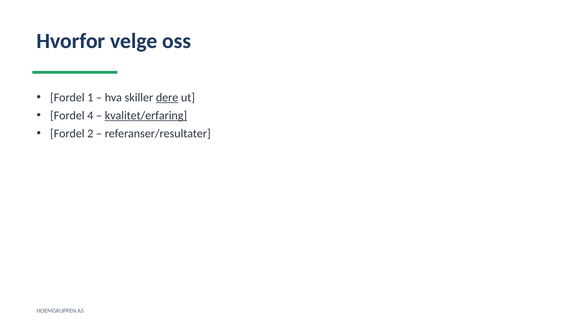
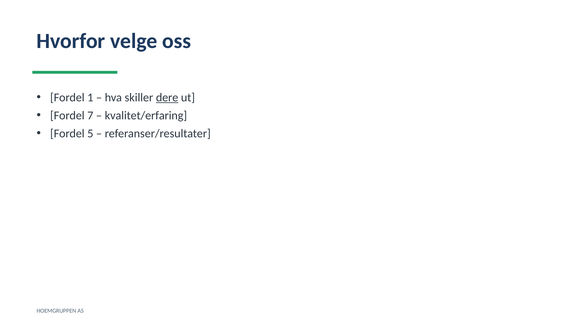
4: 4 -> 7
kvalitet/erfaring underline: present -> none
2: 2 -> 5
